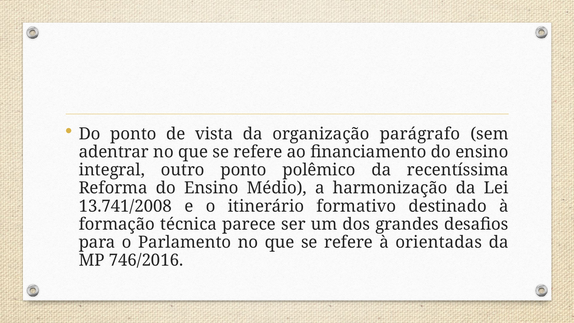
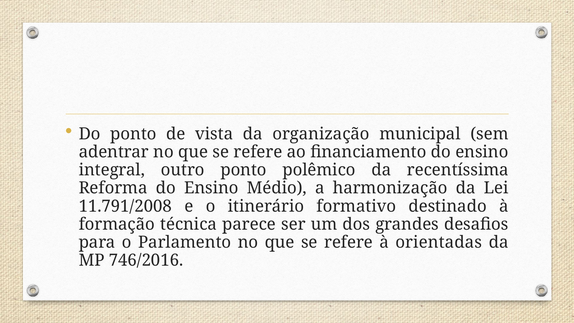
parágrafo: parágrafo -> municipal
13.741/2008: 13.741/2008 -> 11.791/2008
